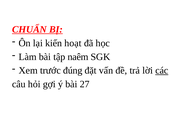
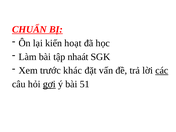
naêm: naêm -> nhaát
đúng: đúng -> khác
gợi underline: none -> present
27: 27 -> 51
